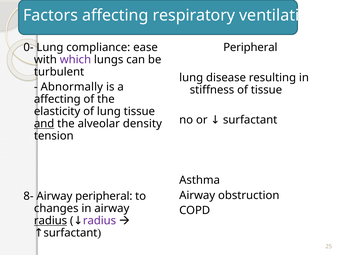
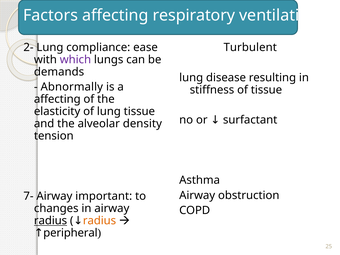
0-: 0- -> 2-
Peripheral at (250, 47): Peripheral -> Turbulent
turbulent: turbulent -> demands
and underline: present -> none
8-: 8- -> 7-
Airway peripheral: peripheral -> important
radius at (99, 221) colour: purple -> orange
surfactant at (70, 233): surfactant -> peripheral
